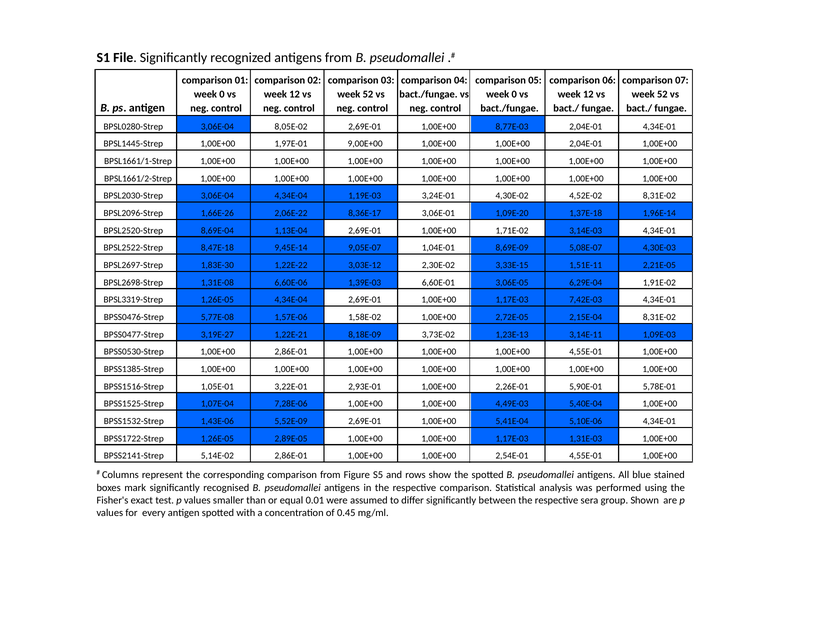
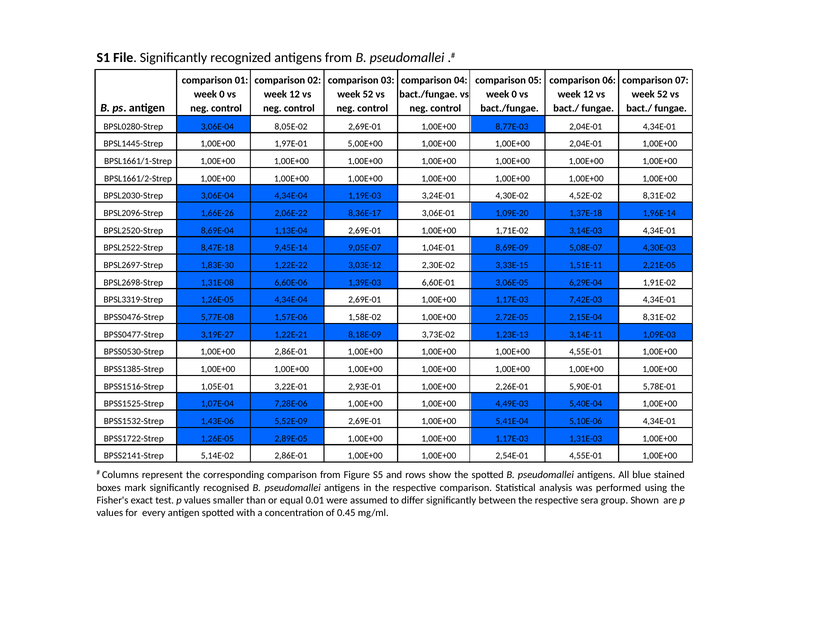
9,00E+00: 9,00E+00 -> 5,00E+00
